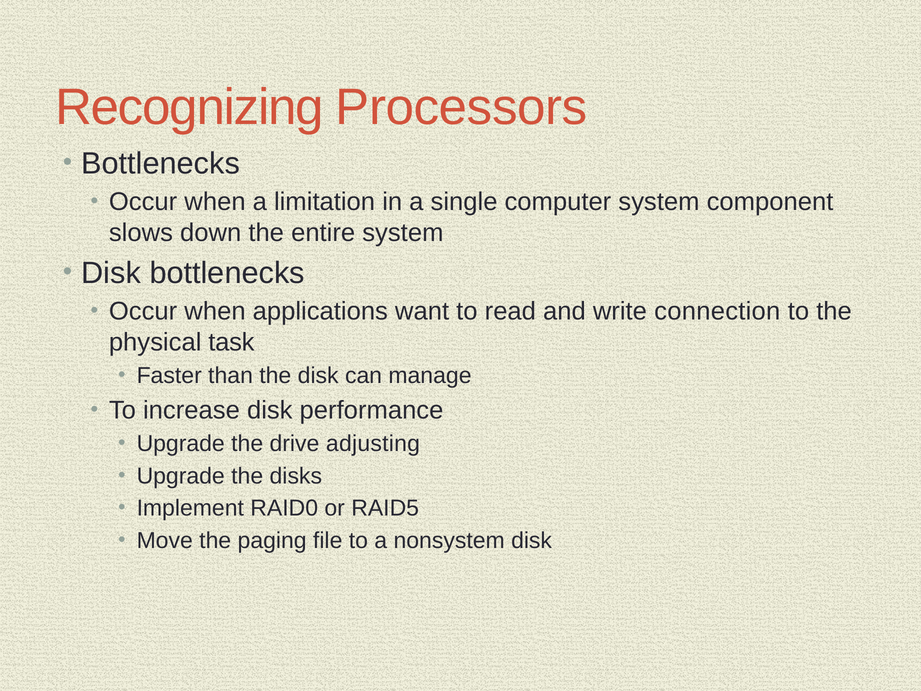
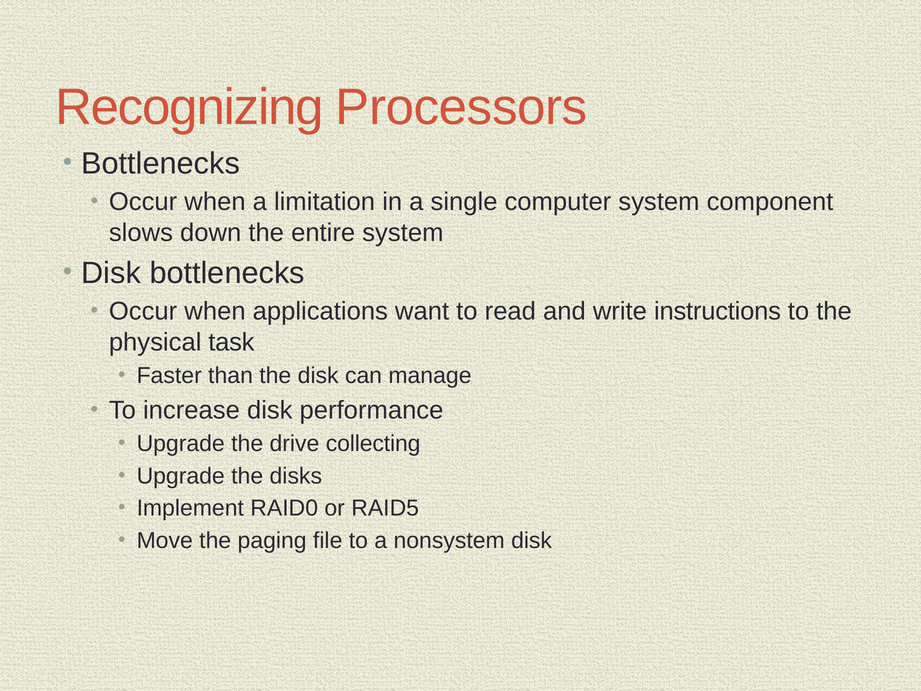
connection: connection -> instructions
adjusting: adjusting -> collecting
